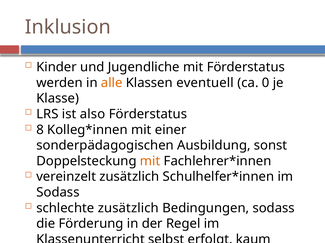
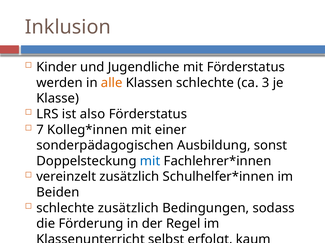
Klassen eventuell: eventuell -> schlechte
0: 0 -> 3
8: 8 -> 7
mit at (150, 162) colour: orange -> blue
Sodass at (58, 193): Sodass -> Beiden
